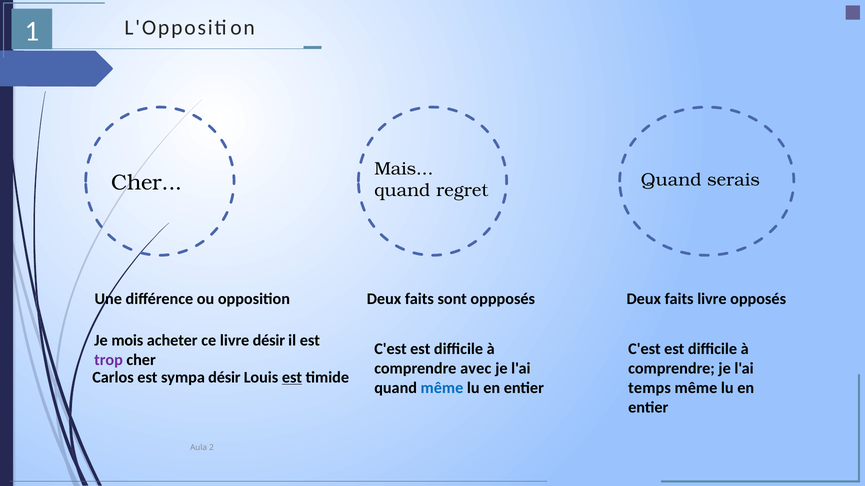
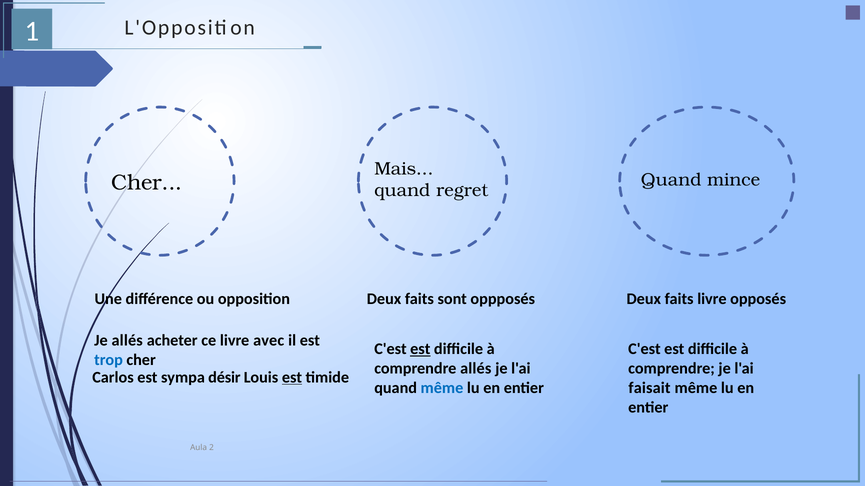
serais: serais -> mince
Je mois: mois -> allés
livre désir: désir -> avec
est at (420, 349) underline: none -> present
trop colour: purple -> blue
comprendre avec: avec -> allés
temps: temps -> faisait
